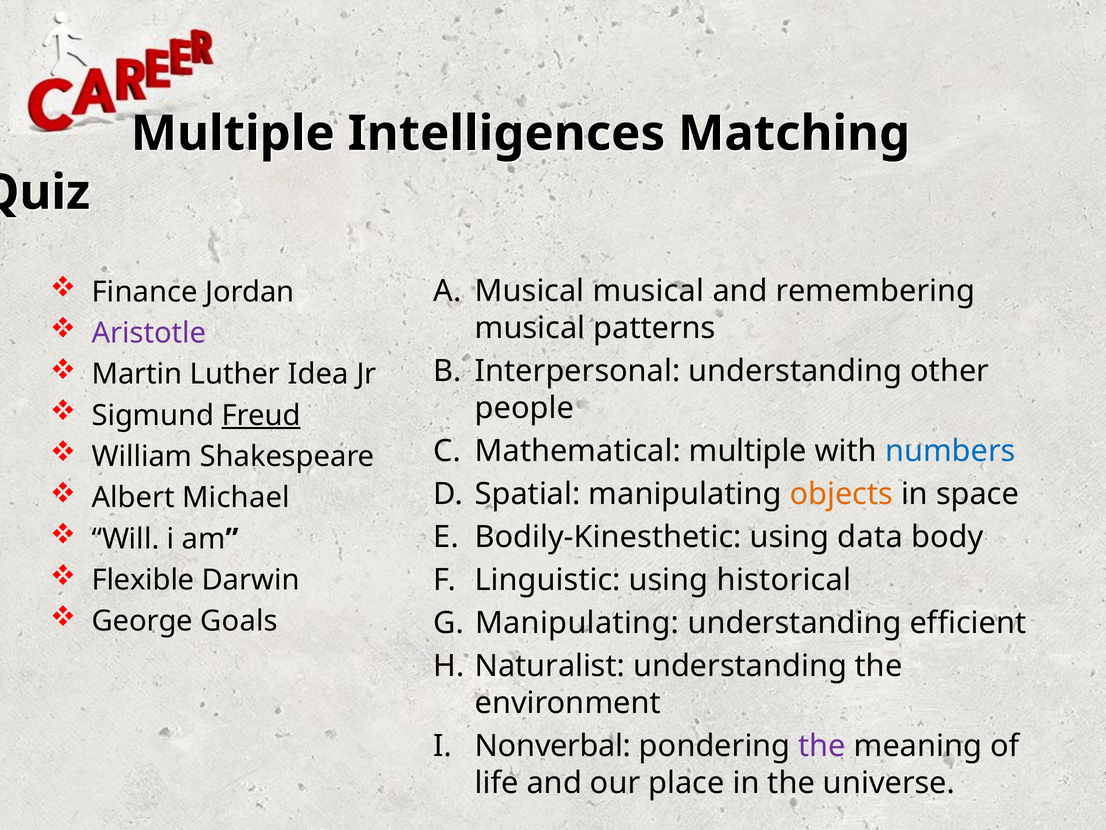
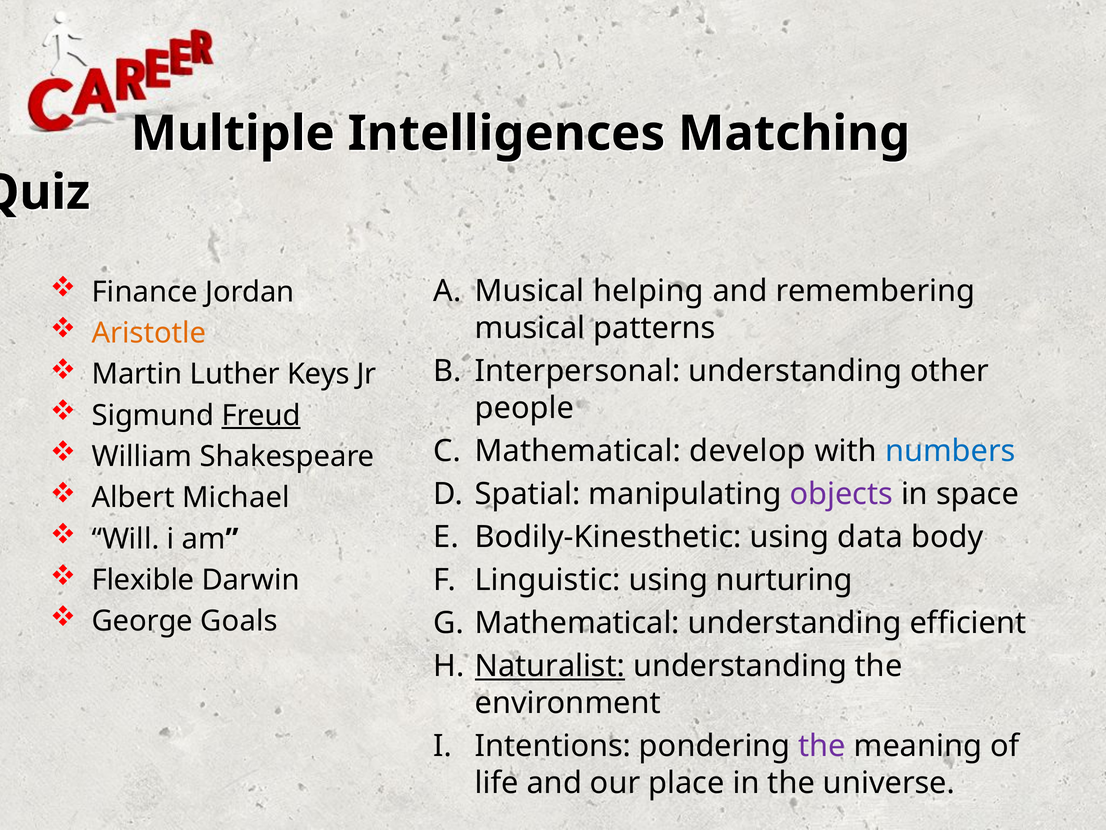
Musical musical: musical -> helping
Aristotle colour: purple -> orange
Idea: Idea -> Keys
Mathematical multiple: multiple -> develop
objects colour: orange -> purple
historical: historical -> nurturing
Manipulating at (577, 623): Manipulating -> Mathematical
Naturalist underline: none -> present
Nonverbal: Nonverbal -> Intentions
